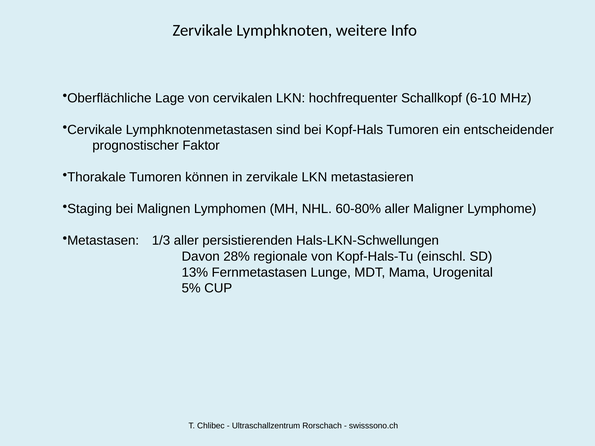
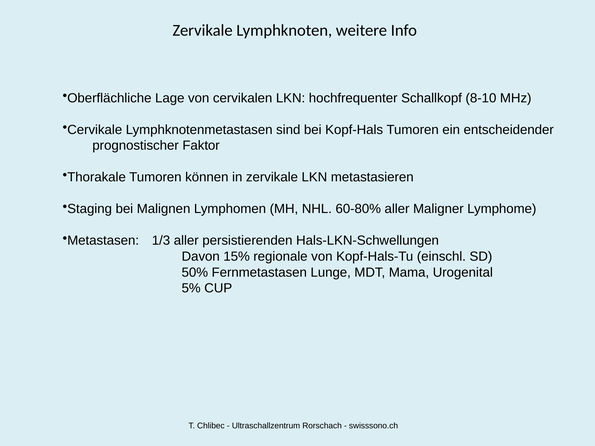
6-10: 6-10 -> 8-10
28%: 28% -> 15%
13%: 13% -> 50%
